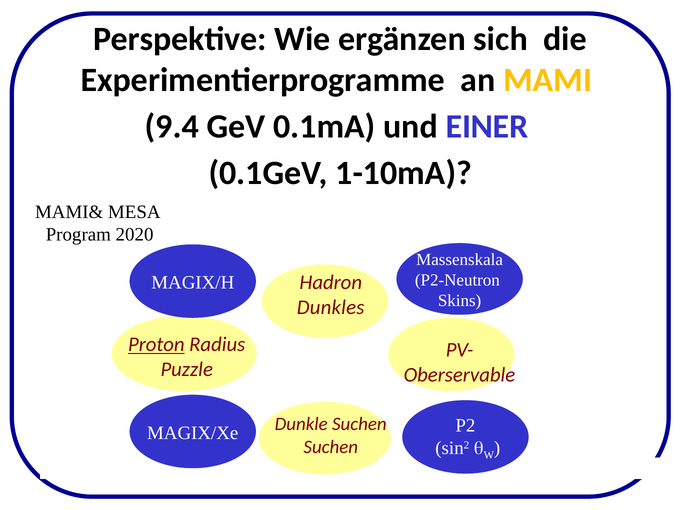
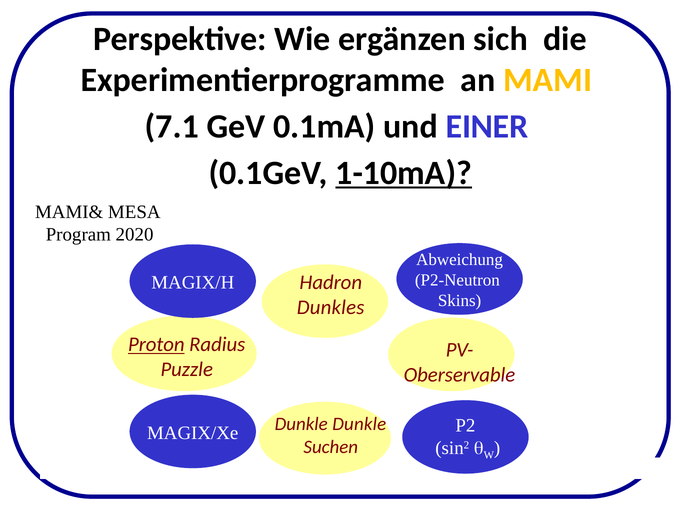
9.4: 9.4 -> 7.1
1-10mA underline: none -> present
Massenskala: Massenskala -> Abweichung
Dunkle Suchen: Suchen -> Dunkle
